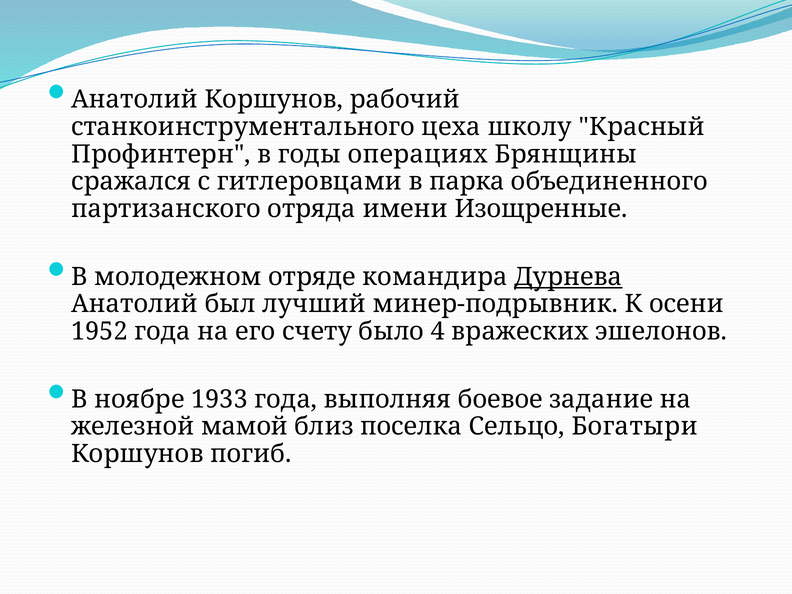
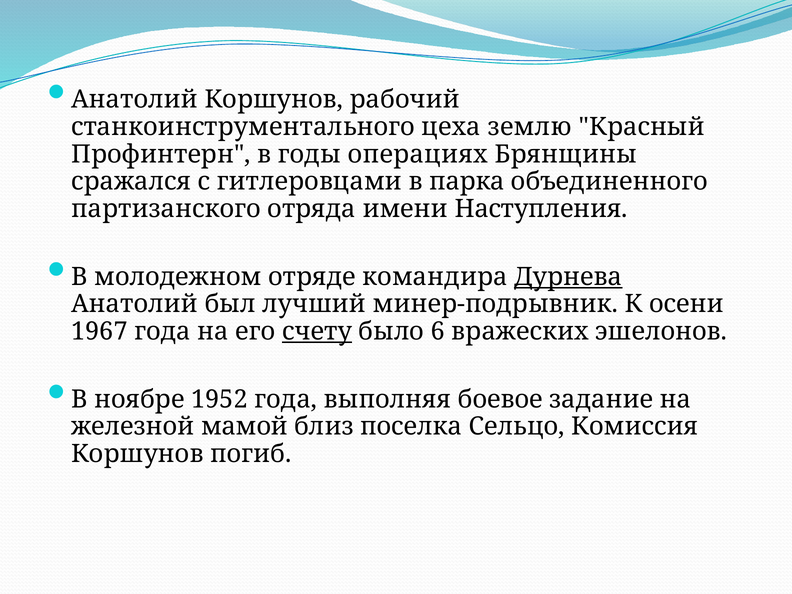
школу: школу -> землю
Изощренные: Изощренные -> Наступления
1952: 1952 -> 1967
счету underline: none -> present
4: 4 -> 6
1933: 1933 -> 1952
Богатыри: Богатыри -> Комиссия
